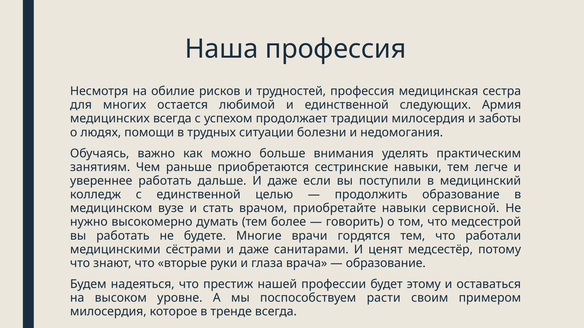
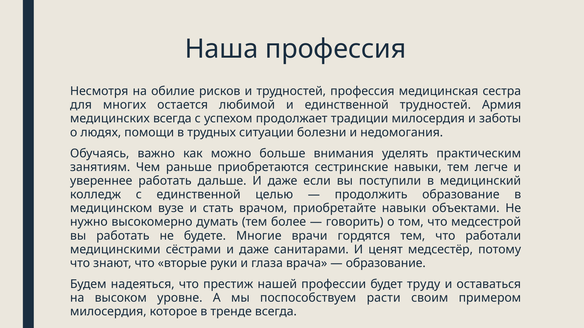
единственной следующих: следующих -> трудностей
сервисной: сервисной -> объектами
этому: этому -> труду
